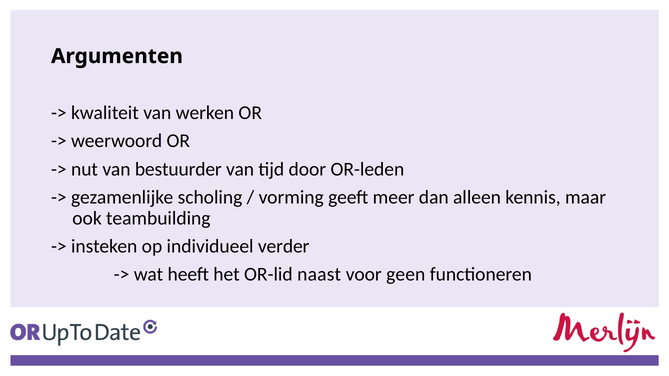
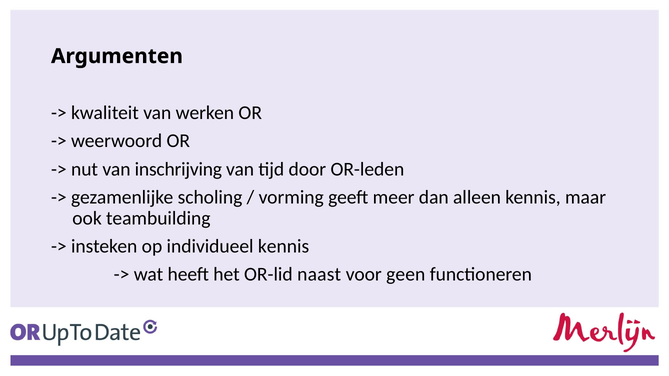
bestuurder: bestuurder -> inschrijving
individueel verder: verder -> kennis
